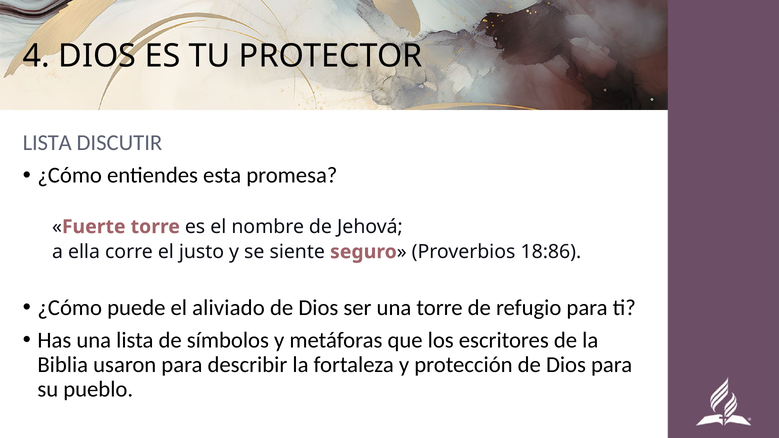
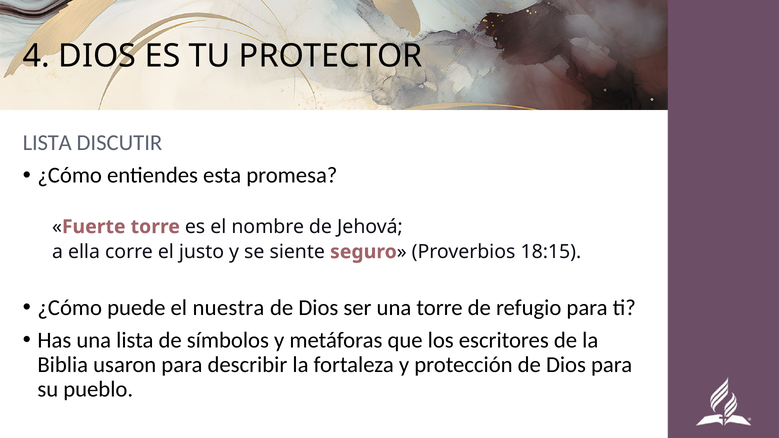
18:86: 18:86 -> 18:15
aliviado: aliviado -> nuestra
